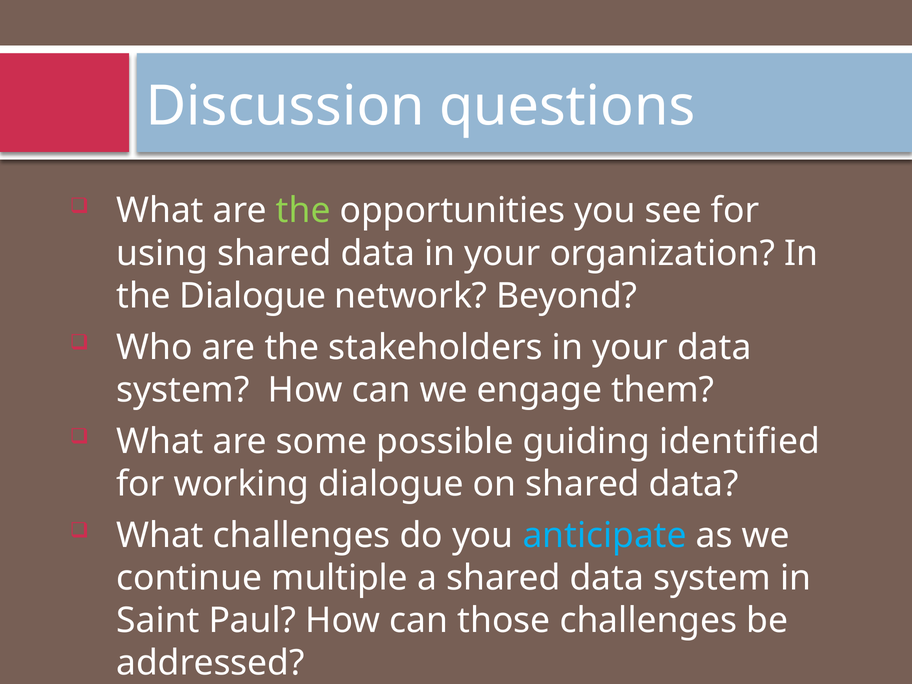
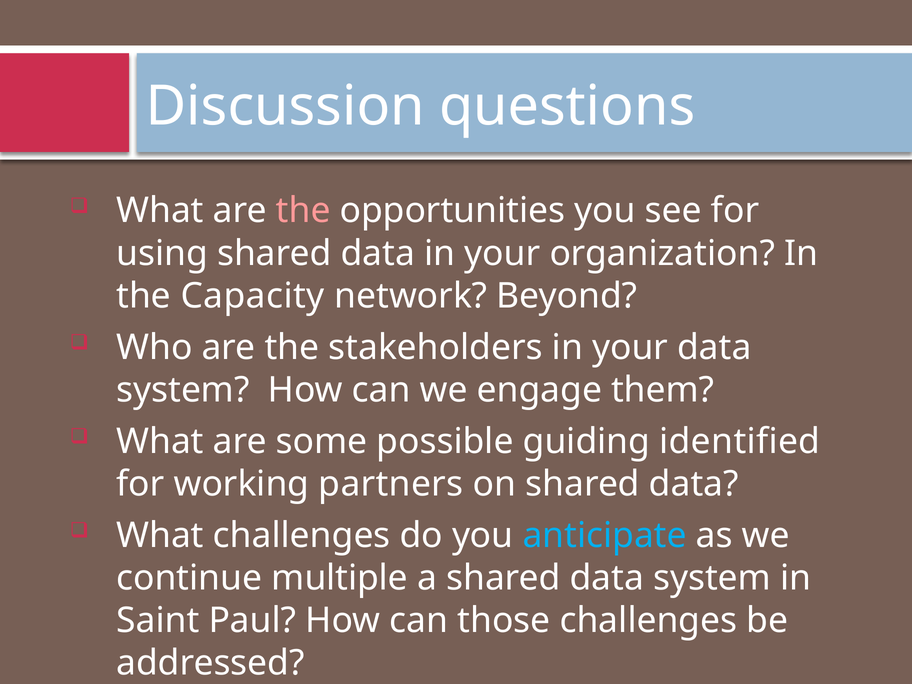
the at (303, 211) colour: light green -> pink
the Dialogue: Dialogue -> Capacity
working dialogue: dialogue -> partners
